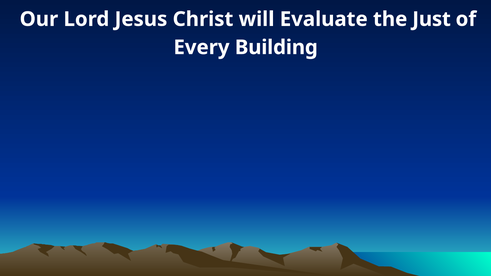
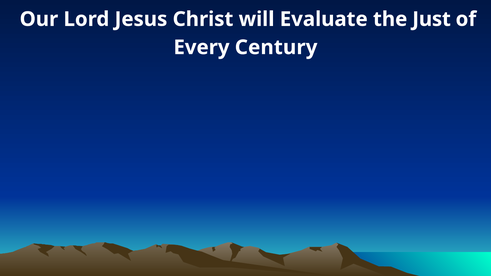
Building: Building -> Century
